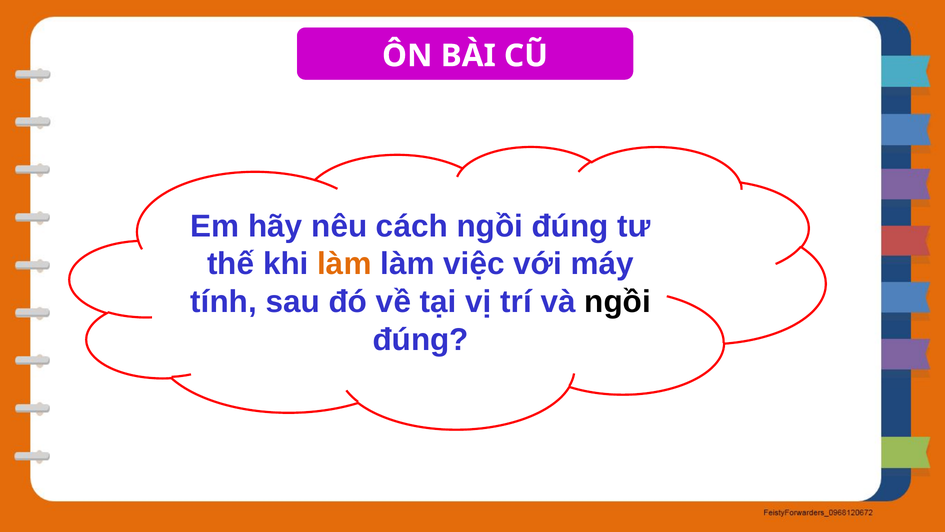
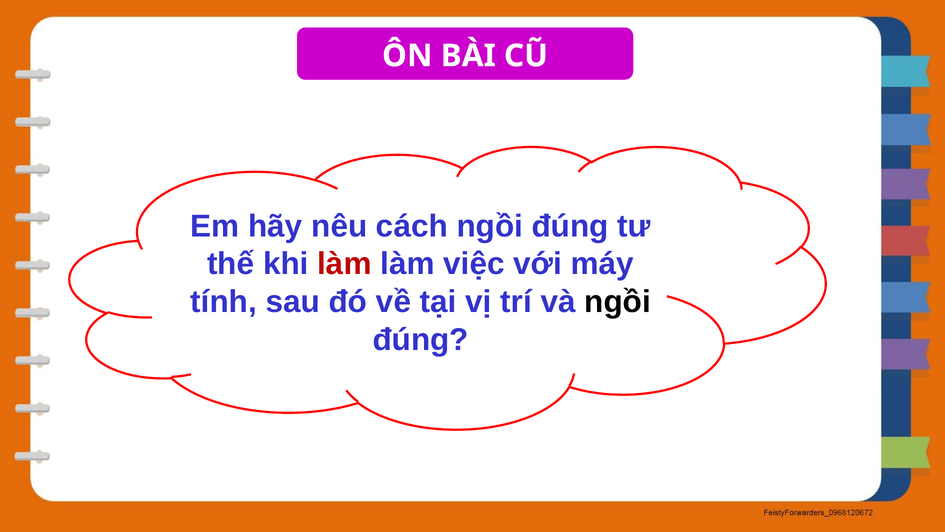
làm at (344, 264) colour: orange -> red
